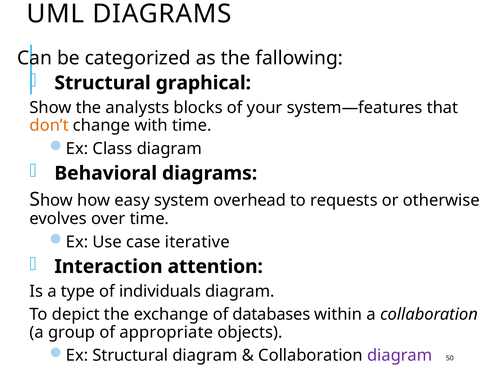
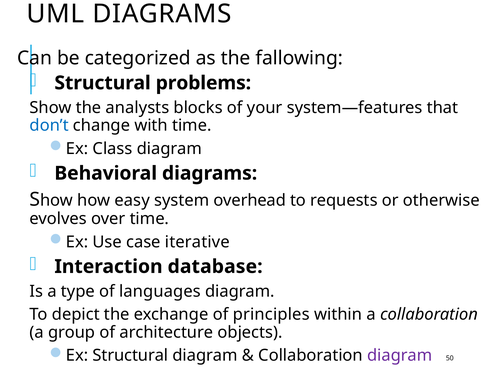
graphical: graphical -> problems
don’t colour: orange -> blue
attention: attention -> database
individuals: individuals -> languages
databases: databases -> principles
appropriate: appropriate -> architecture
